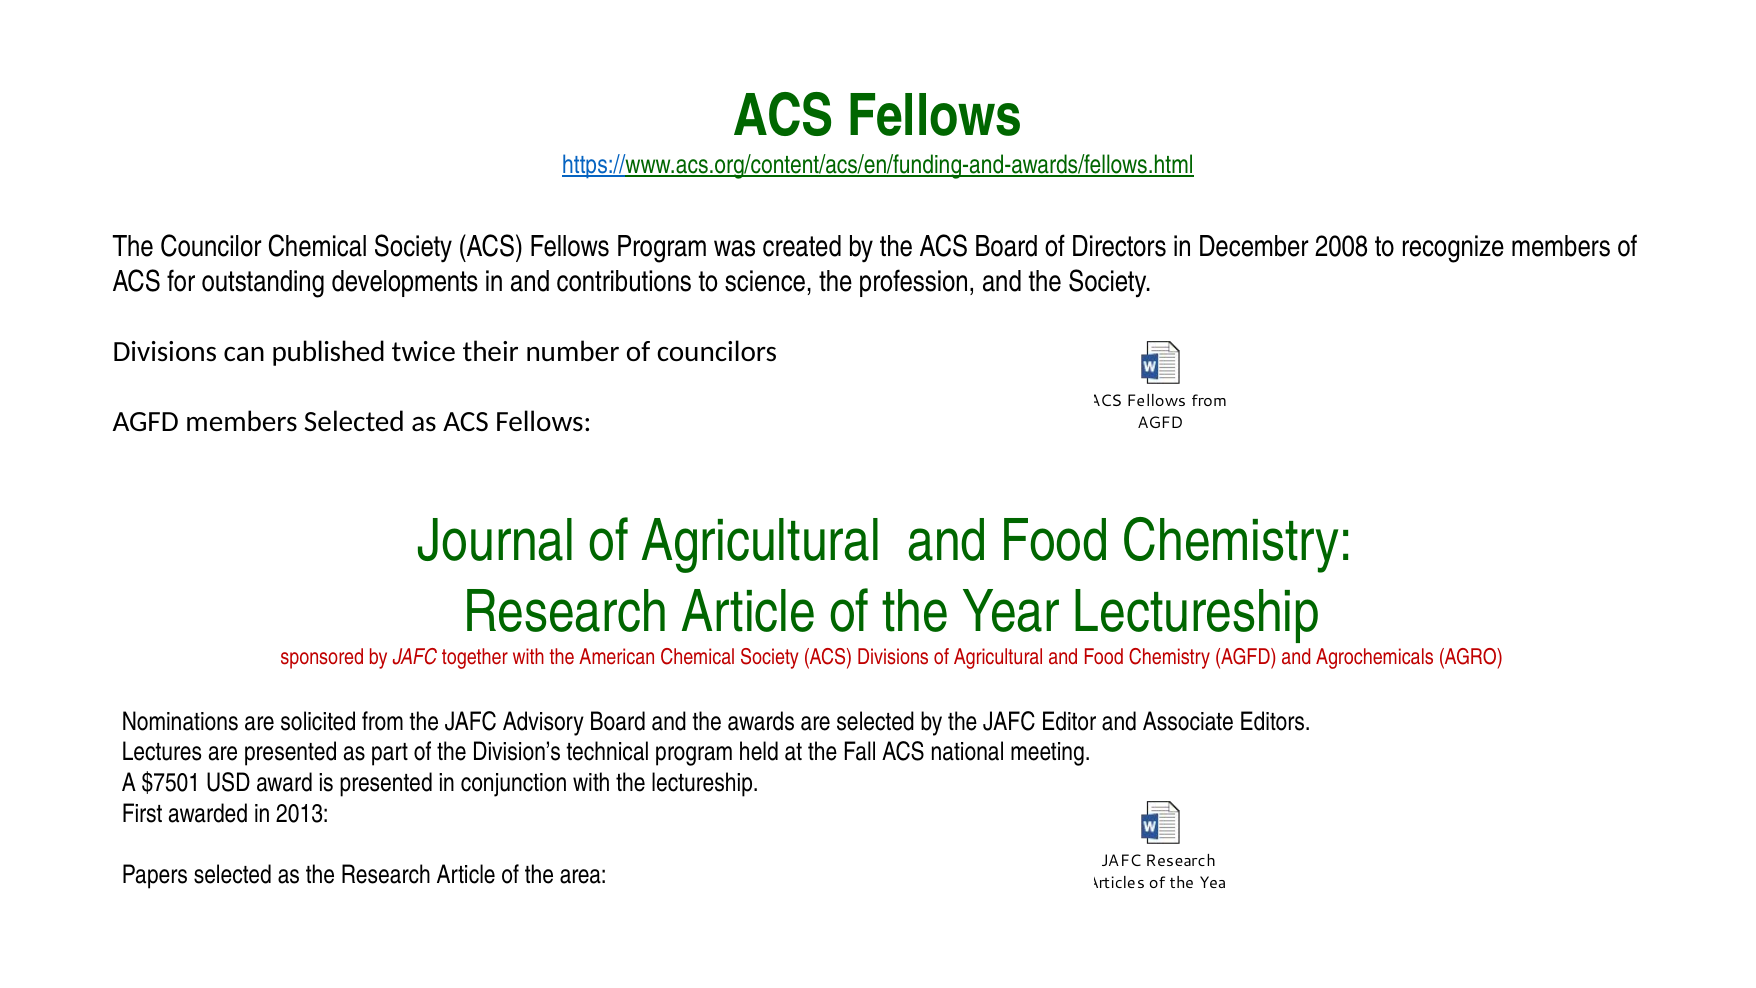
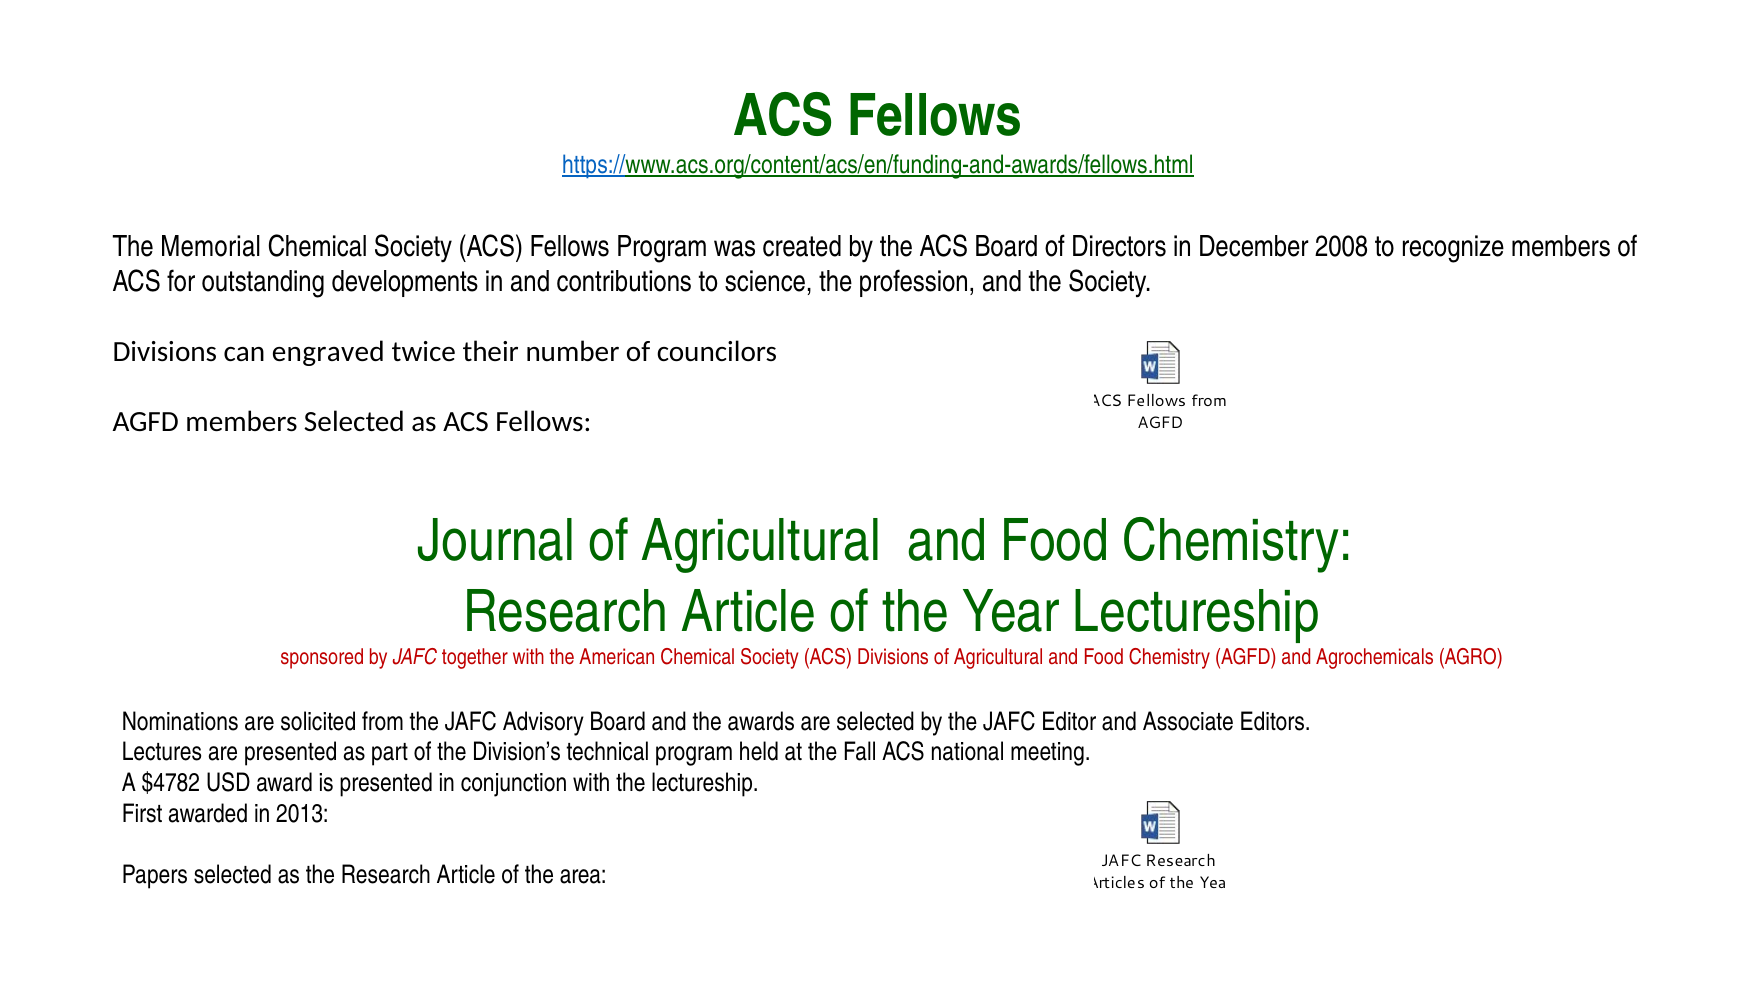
Councilor: Councilor -> Memorial
published: published -> engraved
$7501: $7501 -> $4782
